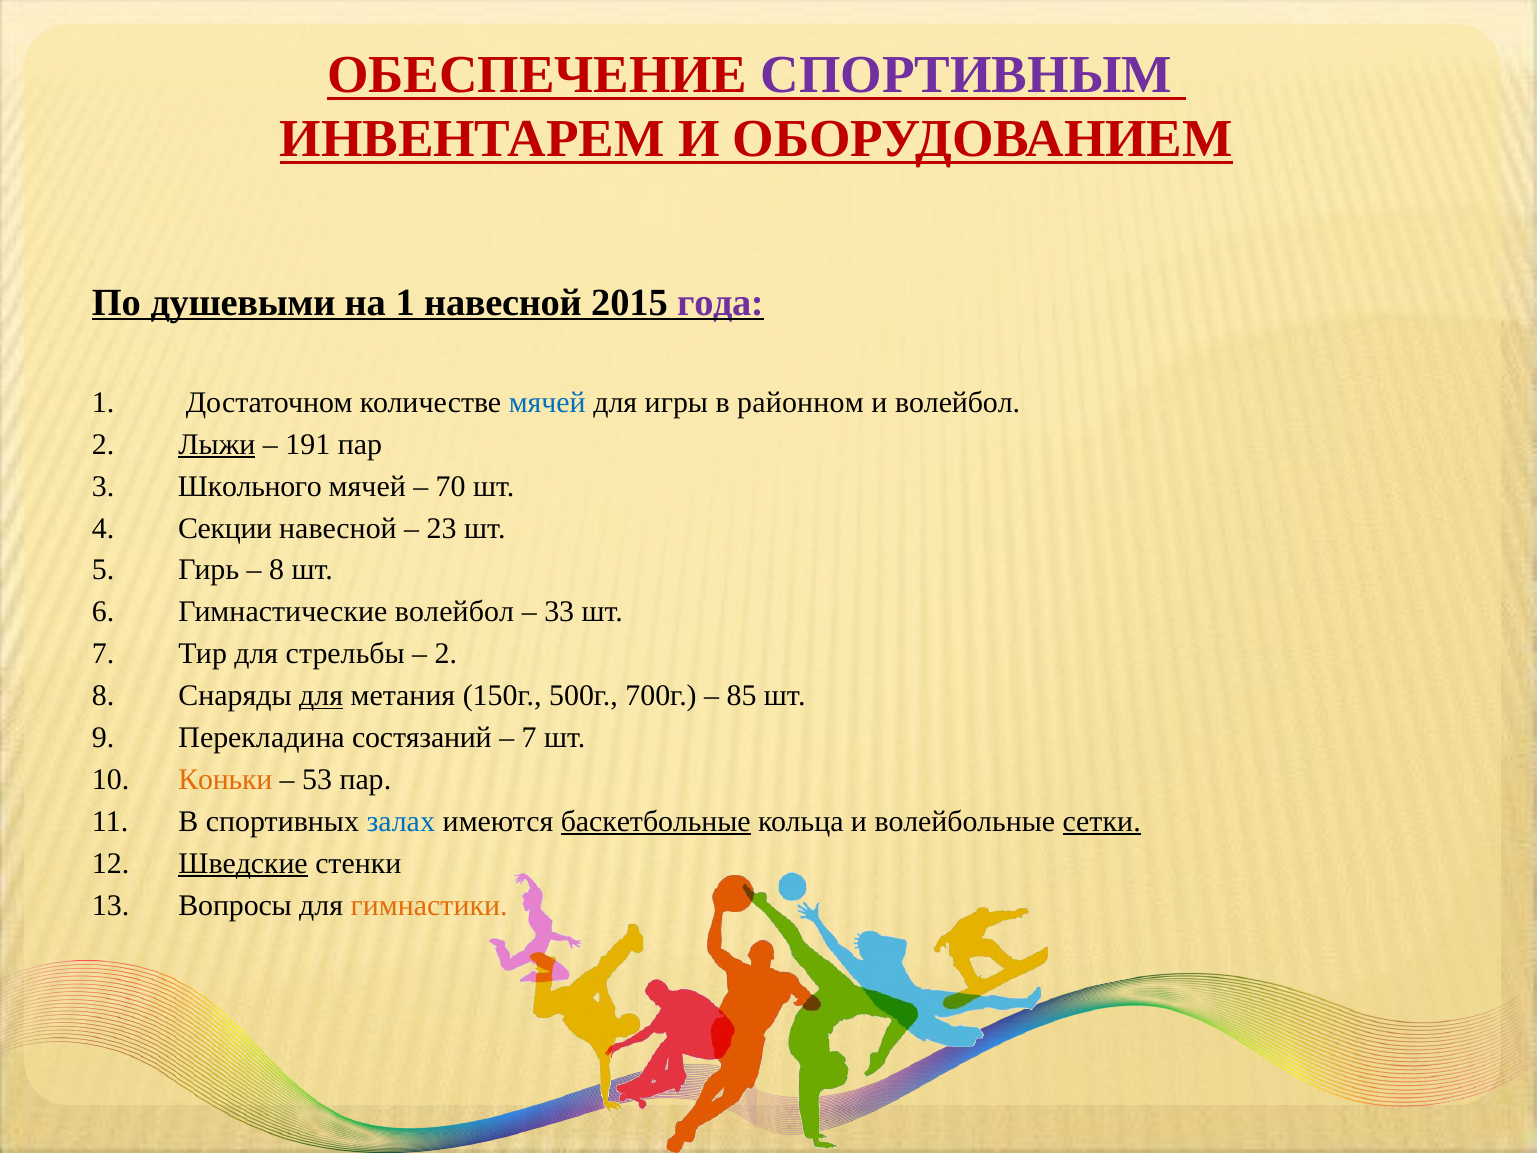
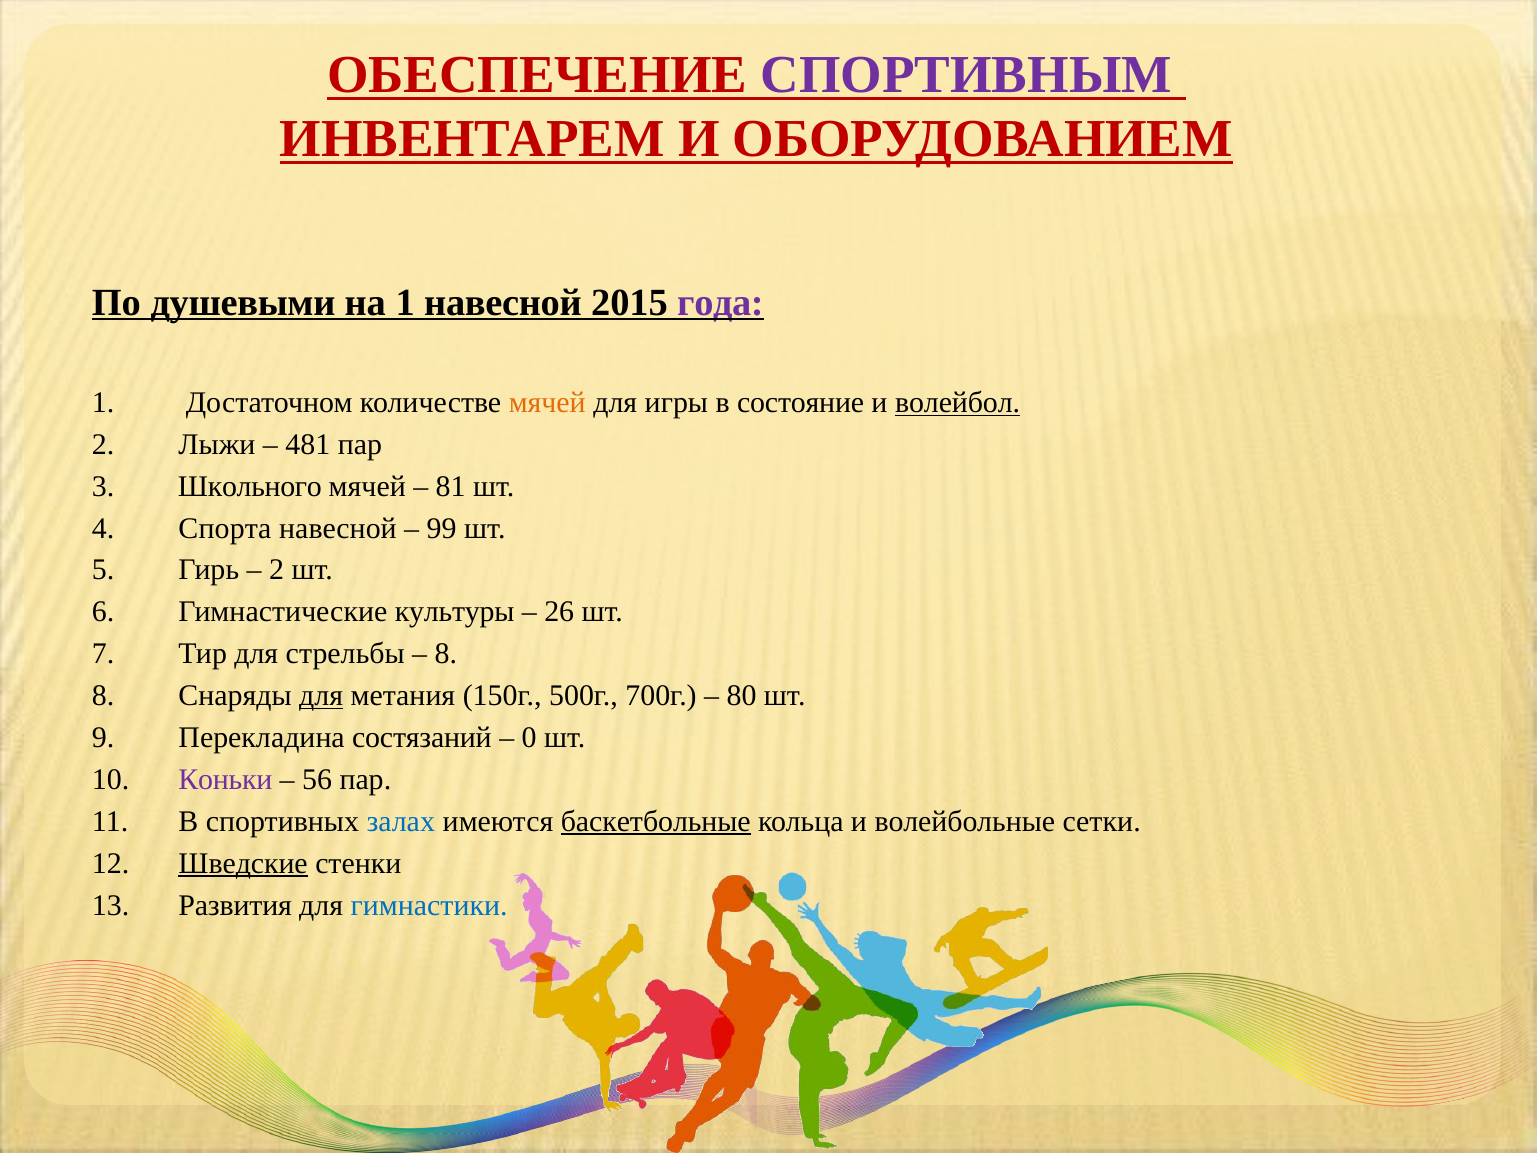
мячей at (547, 402) colour: blue -> orange
районном: районном -> состояние
волейбол at (958, 402) underline: none -> present
Лыжи underline: present -> none
191: 191 -> 481
70: 70 -> 81
Секции: Секции -> Спорта
23: 23 -> 99
8 at (277, 570): 8 -> 2
Гимнастические волейбол: волейбол -> культуры
33: 33 -> 26
2 at (446, 654): 2 -> 8
85: 85 -> 80
7 at (529, 737): 7 -> 0
Коньки colour: orange -> purple
53: 53 -> 56
сетки underline: present -> none
Вопросы: Вопросы -> Развития
гимнастики colour: orange -> blue
